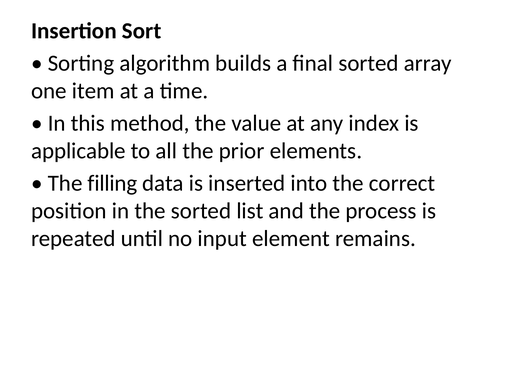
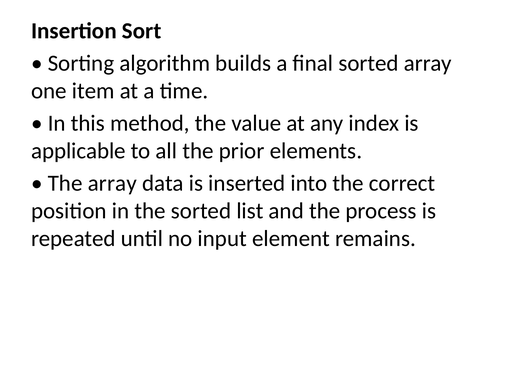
The filling: filling -> array
